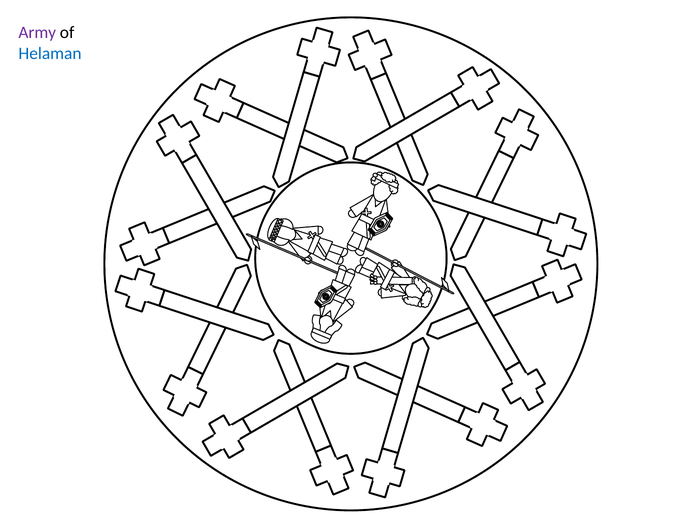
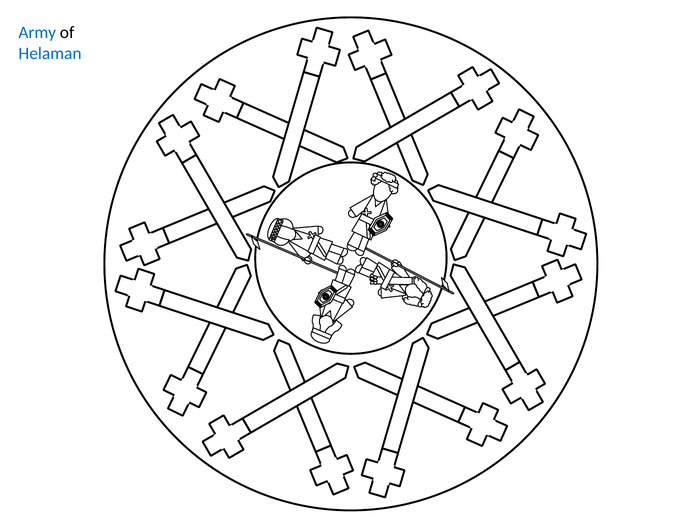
Army colour: purple -> blue
